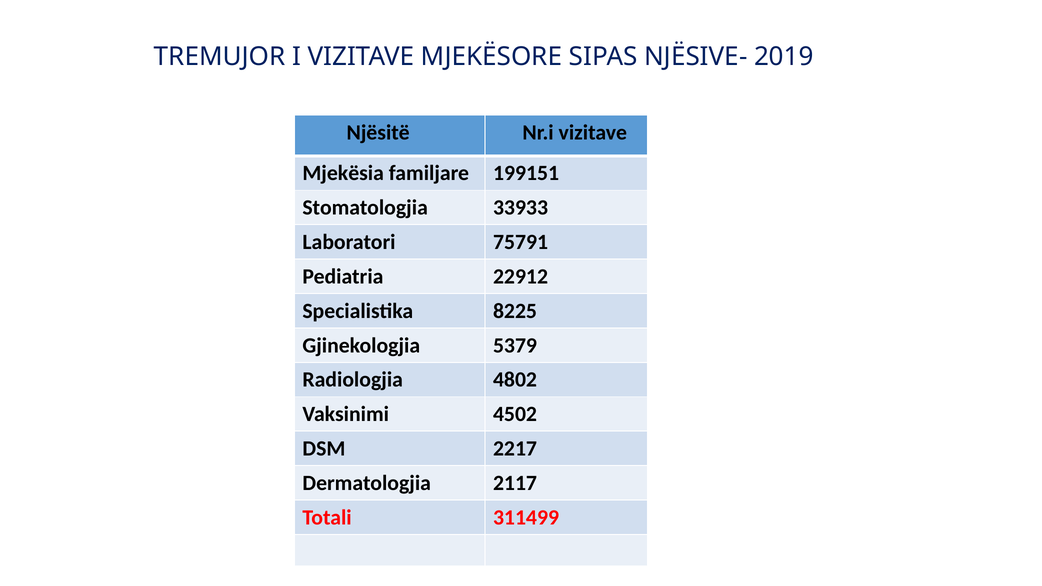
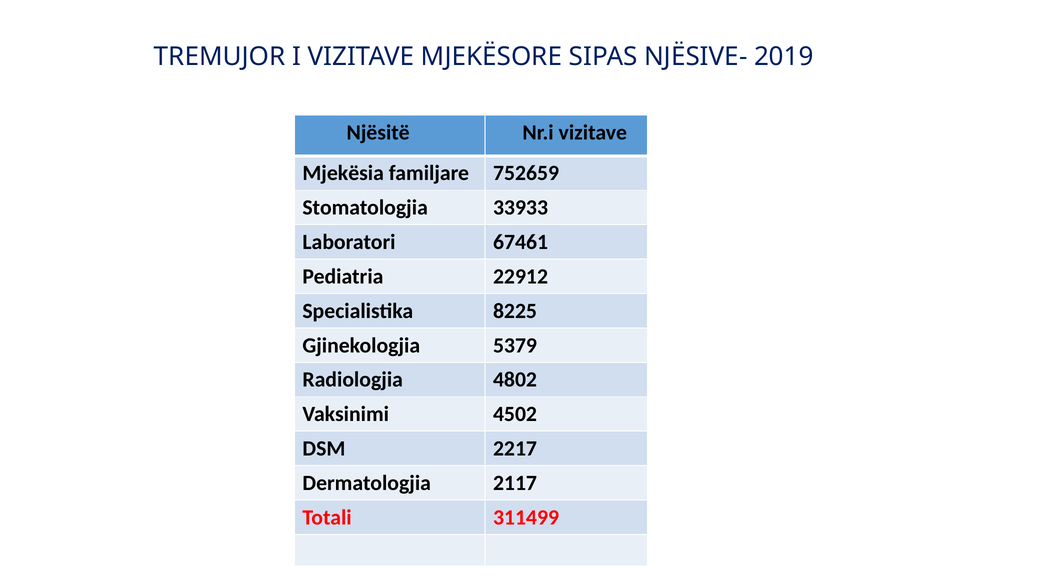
199151: 199151 -> 752659
75791: 75791 -> 67461
